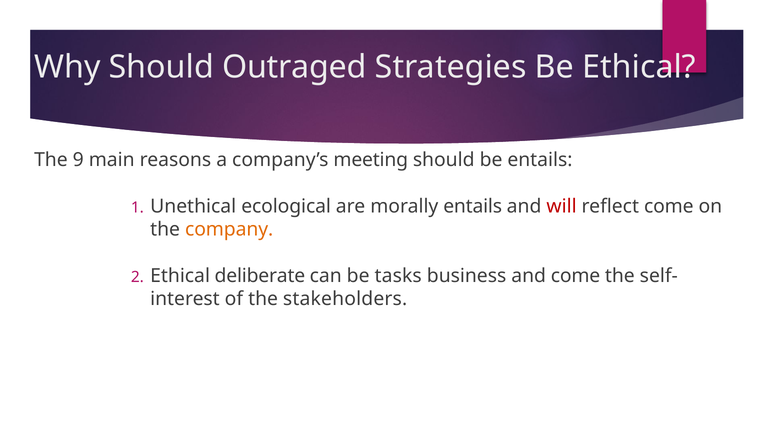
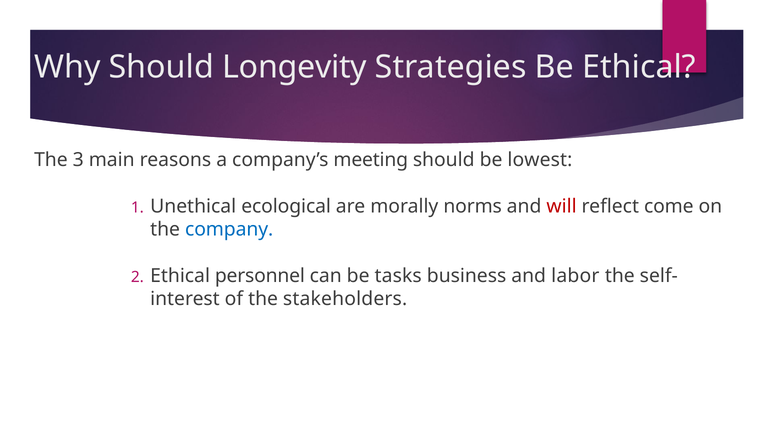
Outraged: Outraged -> Longevity
9: 9 -> 3
be entails: entails -> lowest
morally entails: entails -> norms
company colour: orange -> blue
deliberate: deliberate -> personnel
and come: come -> labor
